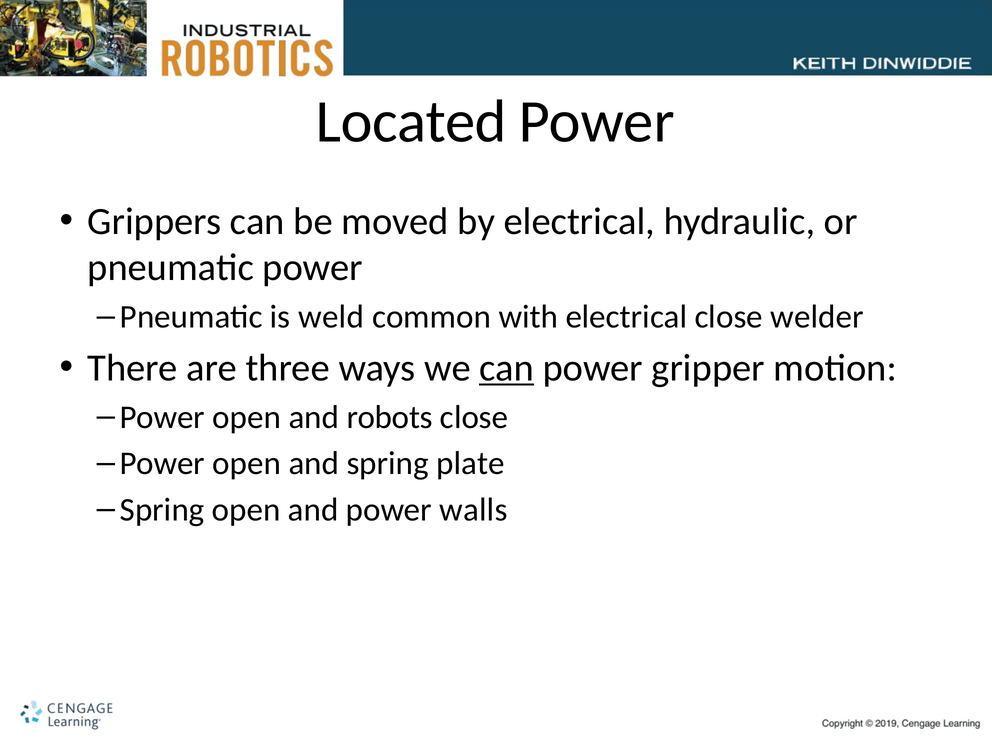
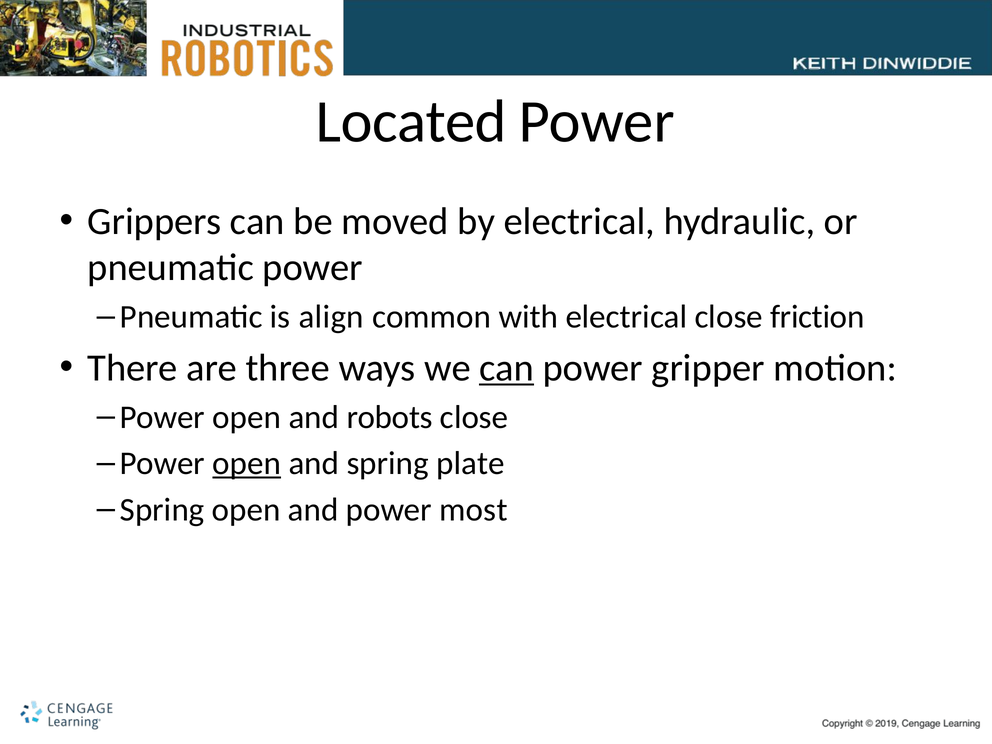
weld: weld -> align
welder: welder -> friction
open at (247, 463) underline: none -> present
walls: walls -> most
